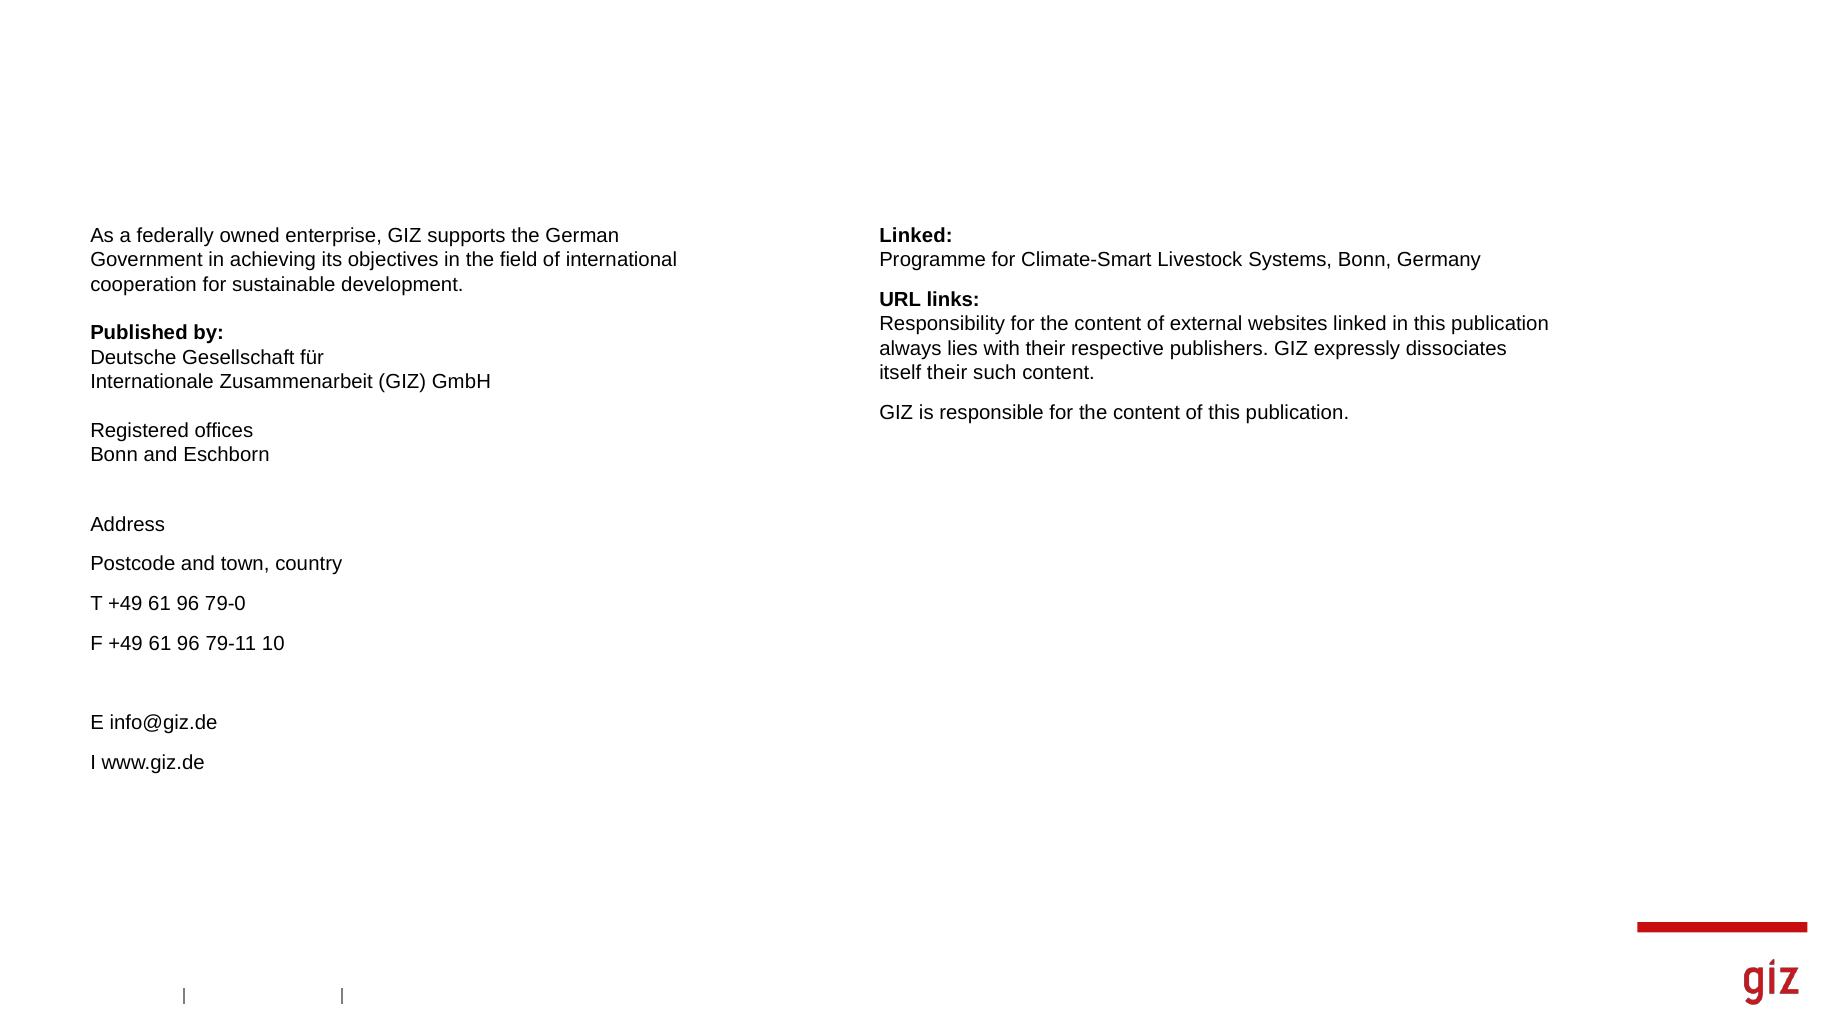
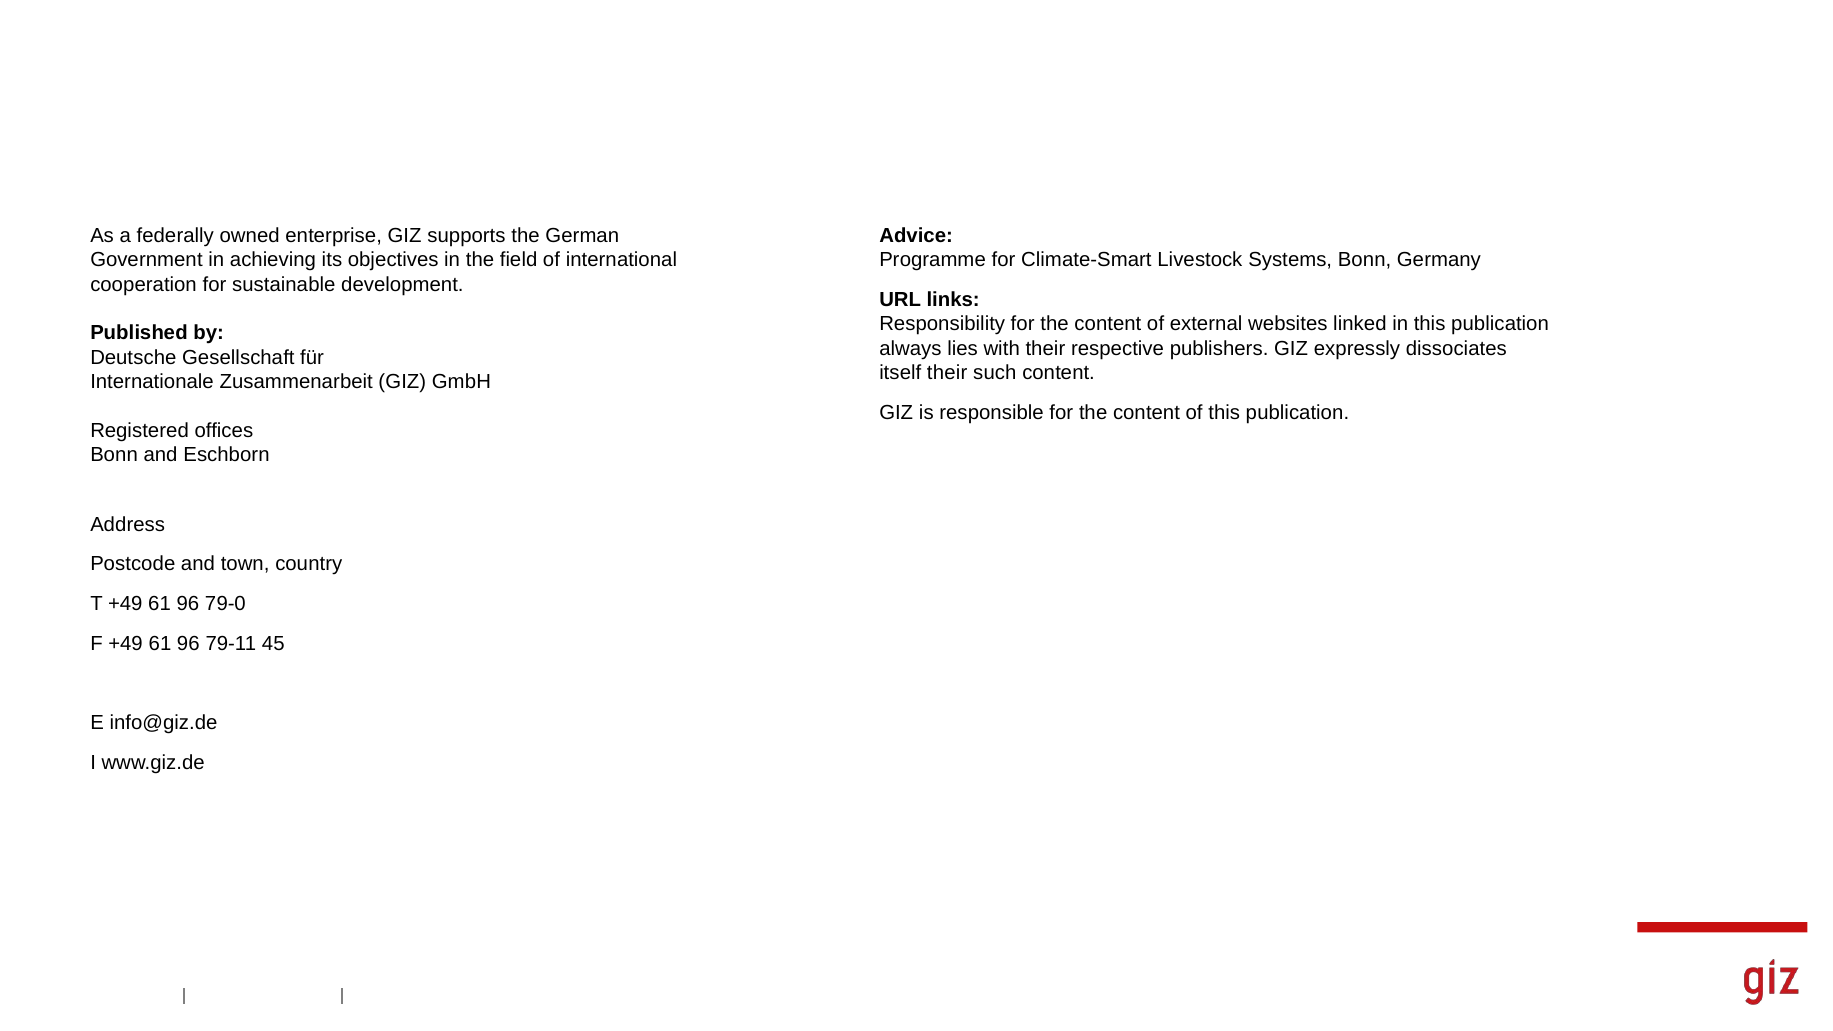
Linked at (916, 236): Linked -> Advice
10: 10 -> 45
